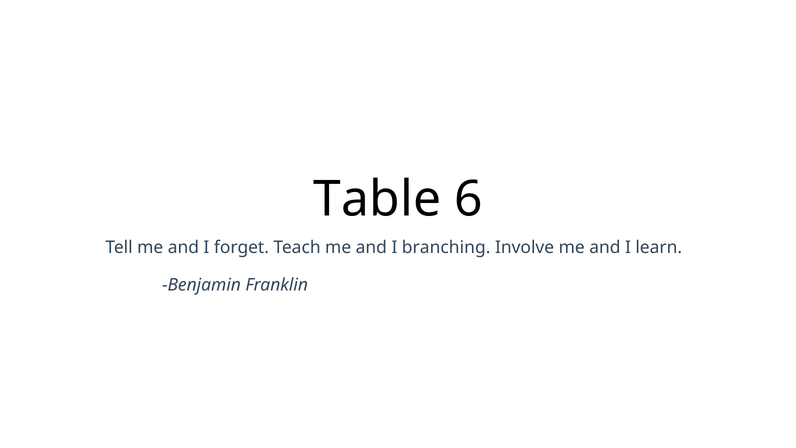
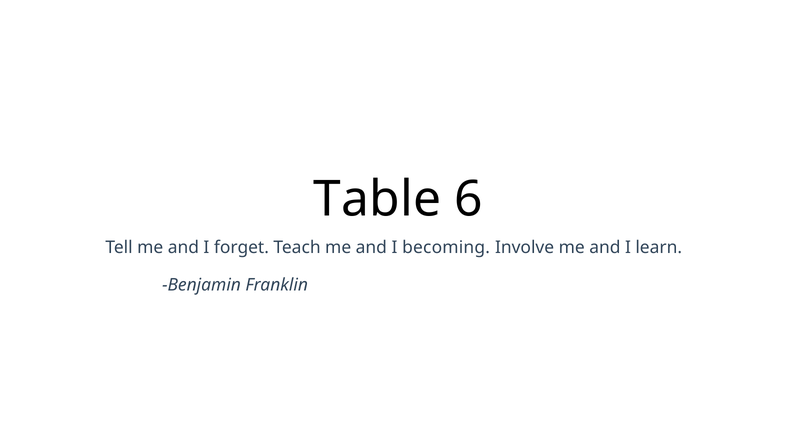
branching: branching -> becoming
